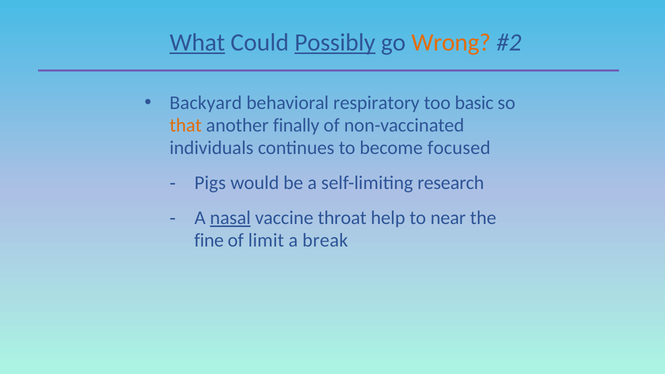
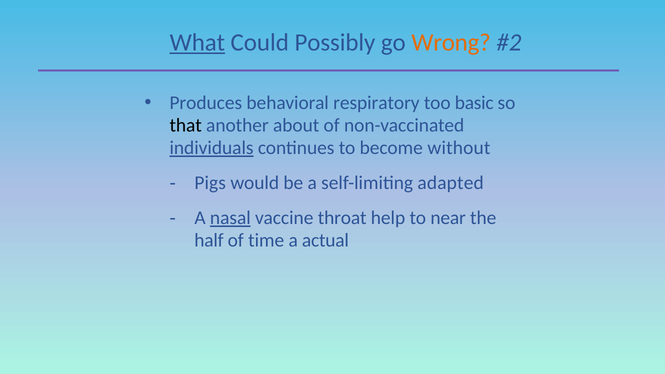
Possibly underline: present -> none
Backyard: Backyard -> Produces
that colour: orange -> black
finally: finally -> about
individuals underline: none -> present
focused: focused -> without
research: research -> adapted
fine: fine -> half
limit: limit -> time
break: break -> actual
